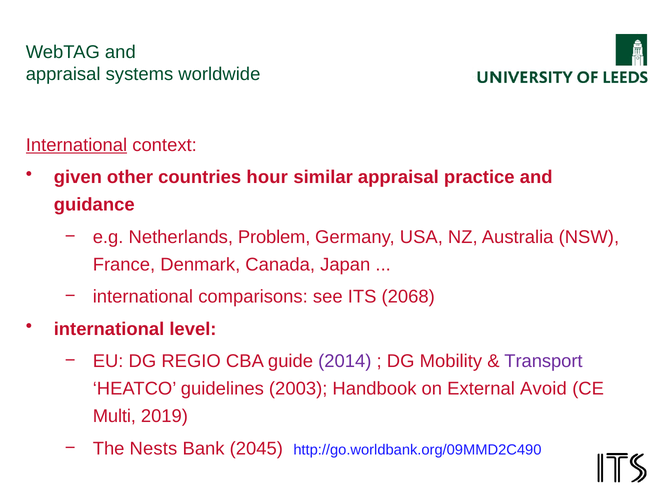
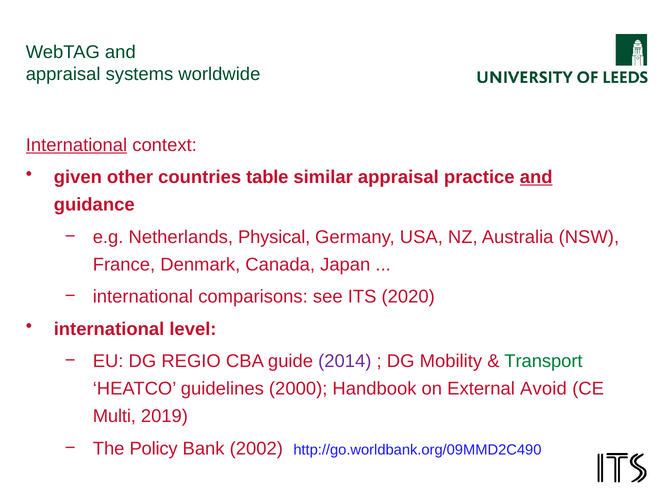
hour: hour -> table
and at (536, 177) underline: none -> present
Problem: Problem -> Physical
2068: 2068 -> 2020
Transport colour: purple -> green
2003: 2003 -> 2000
Nests: Nests -> Policy
2045: 2045 -> 2002
